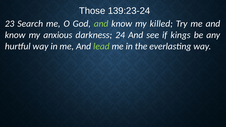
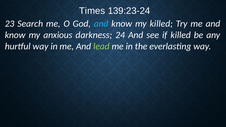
Those: Those -> Times
and at (101, 24) colour: light green -> light blue
if kings: kings -> killed
